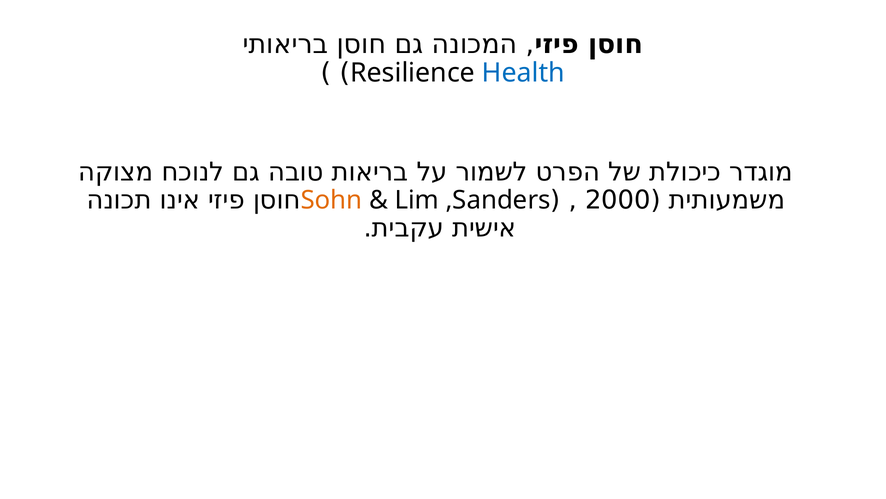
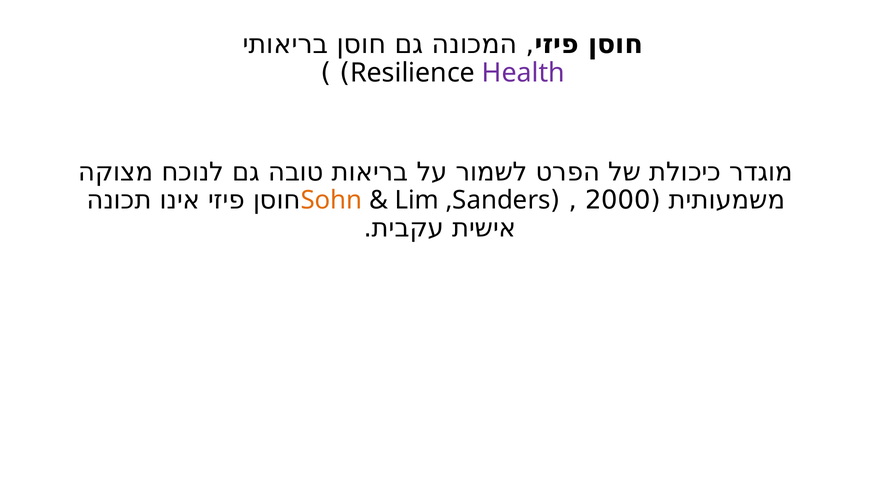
Health colour: blue -> purple
